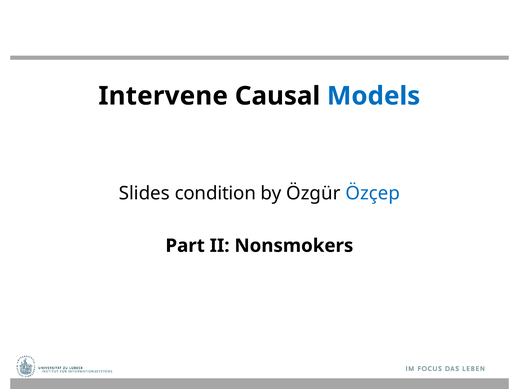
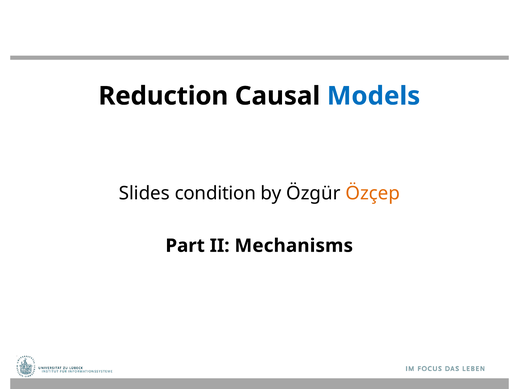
Intervene: Intervene -> Reduction
Özçep colour: blue -> orange
Nonsmokers: Nonsmokers -> Mechanisms
